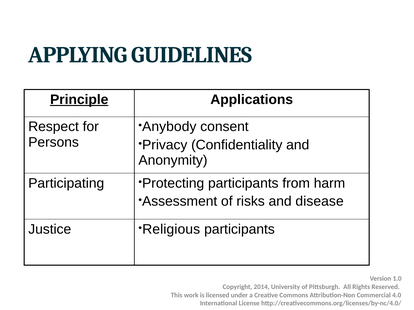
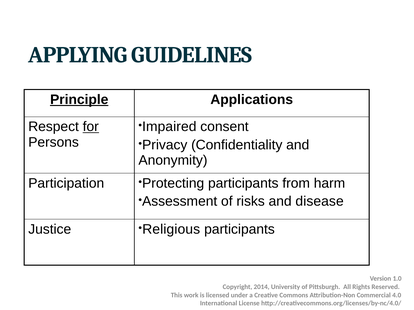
for underline: none -> present
Anybody: Anybody -> Impaired
Participating: Participating -> Participation
